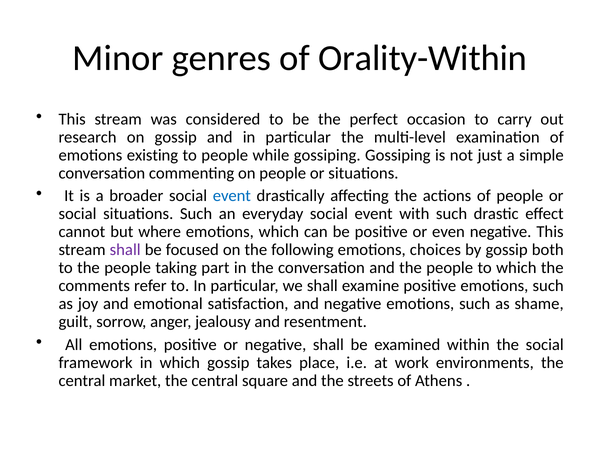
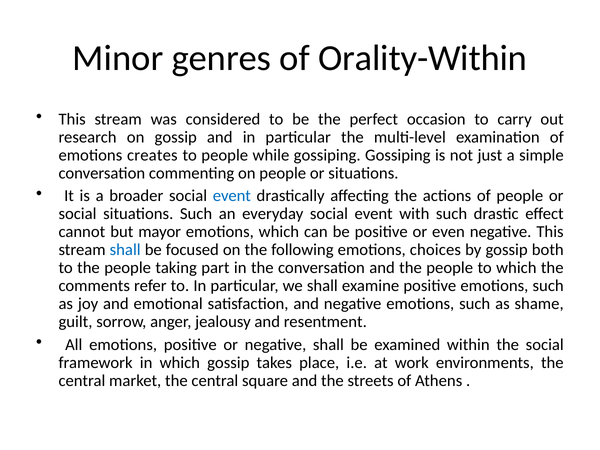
existing: existing -> creates
where: where -> mayor
shall at (125, 250) colour: purple -> blue
